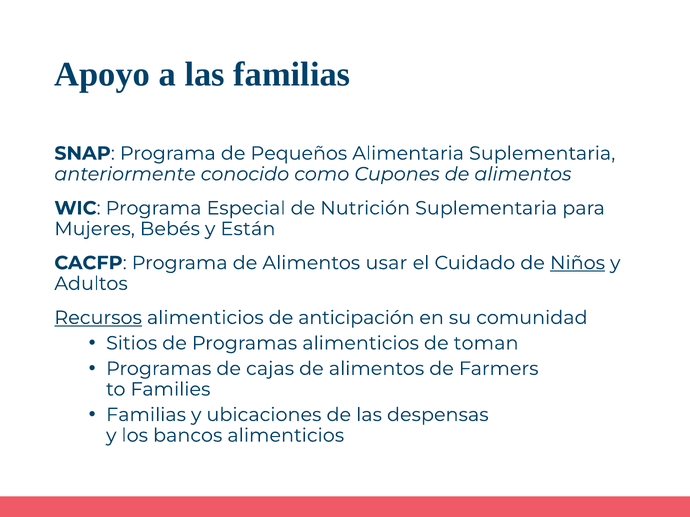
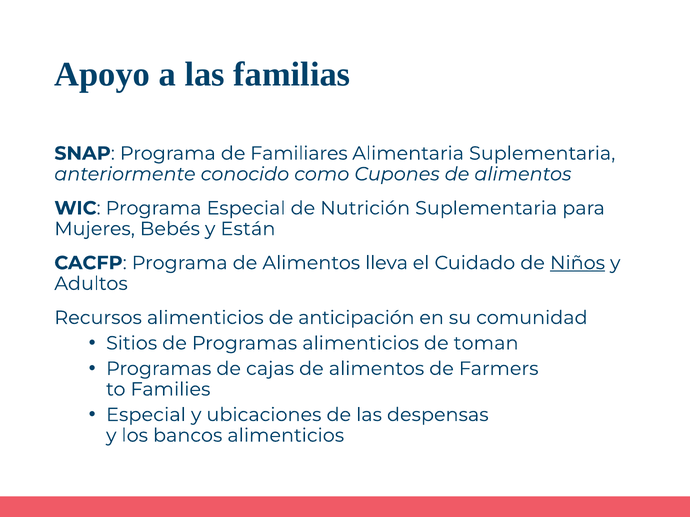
Pequeños: Pequeños -> Familiares
usar: usar -> lleva
Recursos underline: present -> none
Familias at (146, 415): Familias -> Especial
